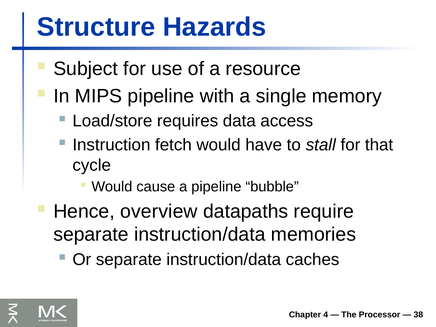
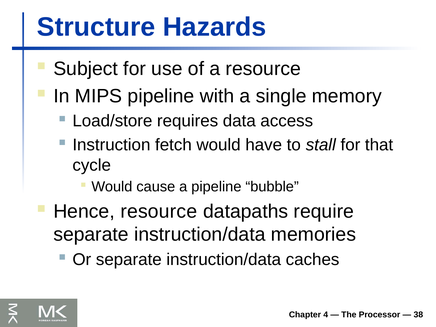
Hence overview: overview -> resource
